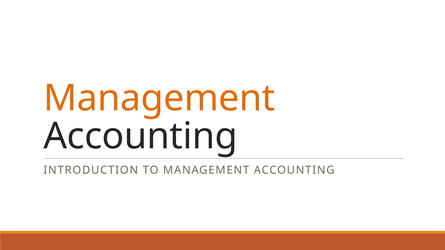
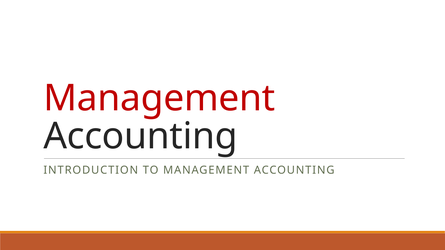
Management at (159, 99) colour: orange -> red
